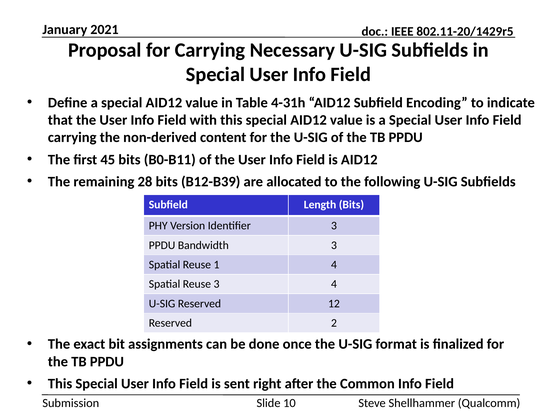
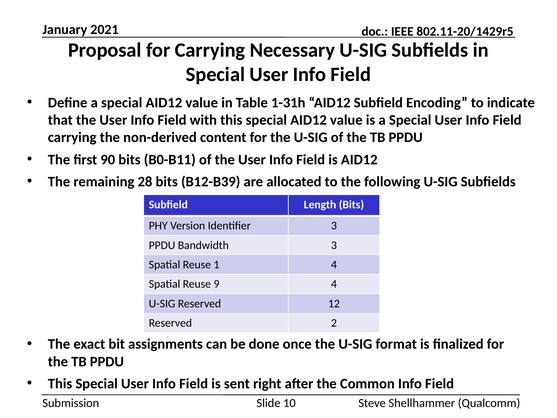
4-31h: 4-31h -> 1-31h
45: 45 -> 90
Reuse 3: 3 -> 9
